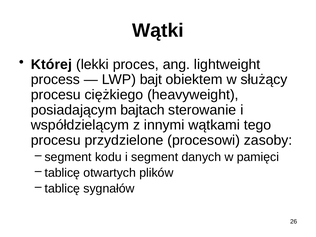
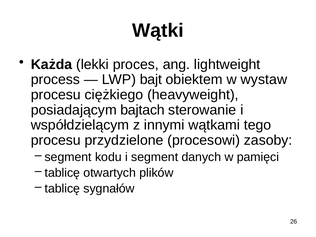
Której: Której -> Każda
służący: służący -> wystaw
